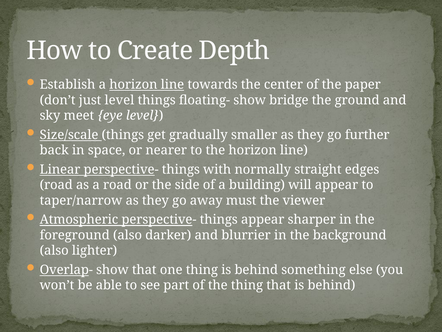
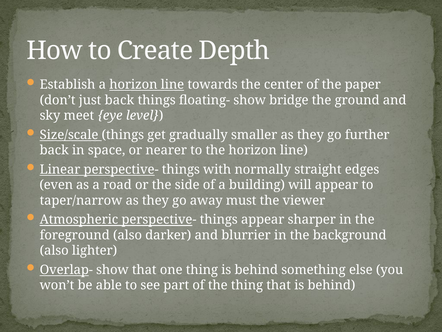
just level: level -> back
road at (56, 185): road -> even
